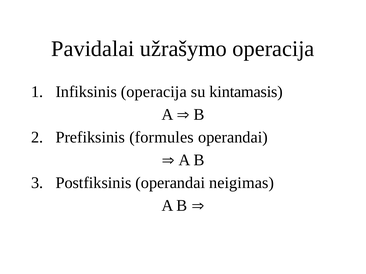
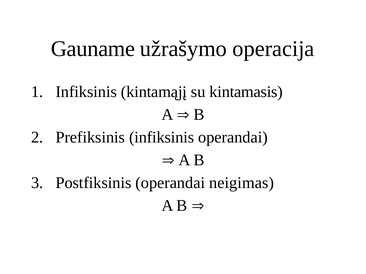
Pavidalai: Pavidalai -> Gauname
Infiksinis operacija: operacija -> kintamąjį
Prefiksinis formules: formules -> infiksinis
